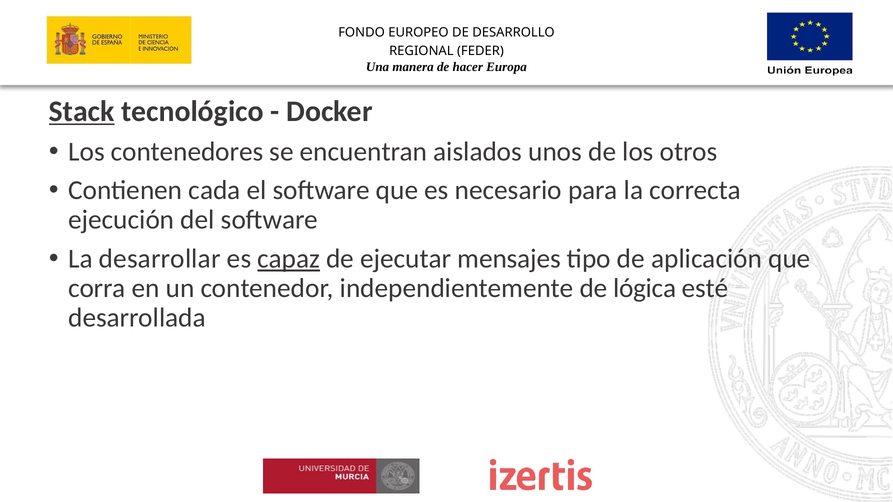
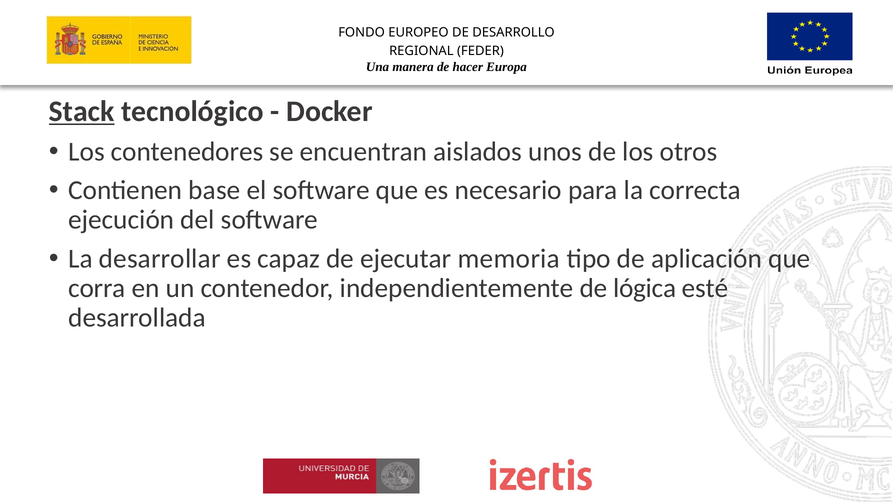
cada: cada -> base
capaz underline: present -> none
mensajes: mensajes -> memoria
